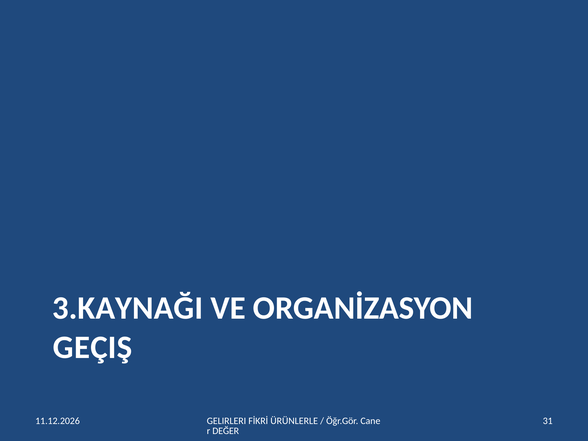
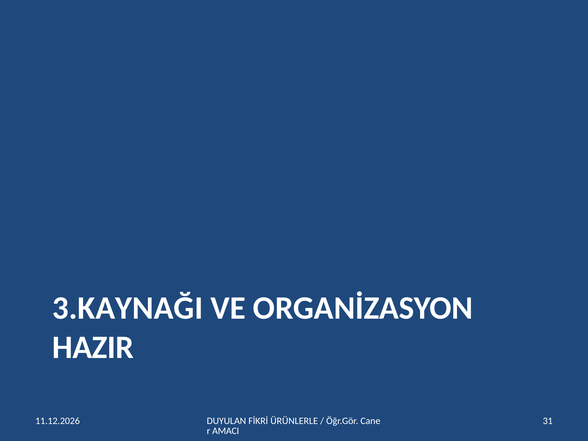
GEÇIŞ: GEÇIŞ -> HAZIR
GELIRLERI: GELIRLERI -> DUYULAN
DEĞER: DEĞER -> AMACI
